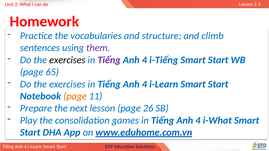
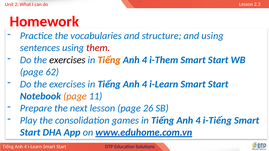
and climb: climb -> using
them colour: purple -> red
Tiếng at (109, 60) colour: purple -> orange
i-Tiếng: i-Tiếng -> i-Them
65: 65 -> 62
i-What: i-What -> i-Tiếng
